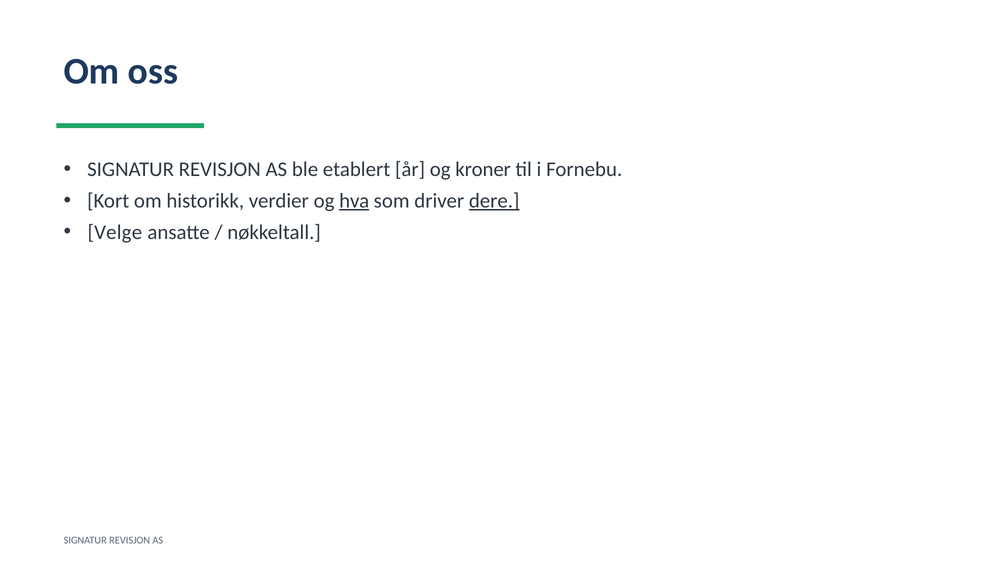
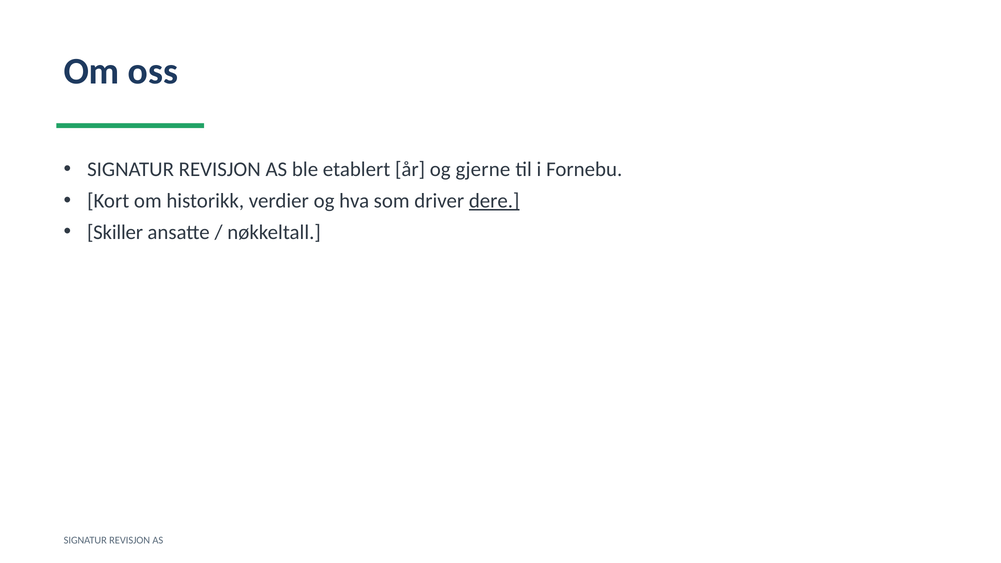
kroner: kroner -> gjerne
hva underline: present -> none
Velge: Velge -> Skiller
